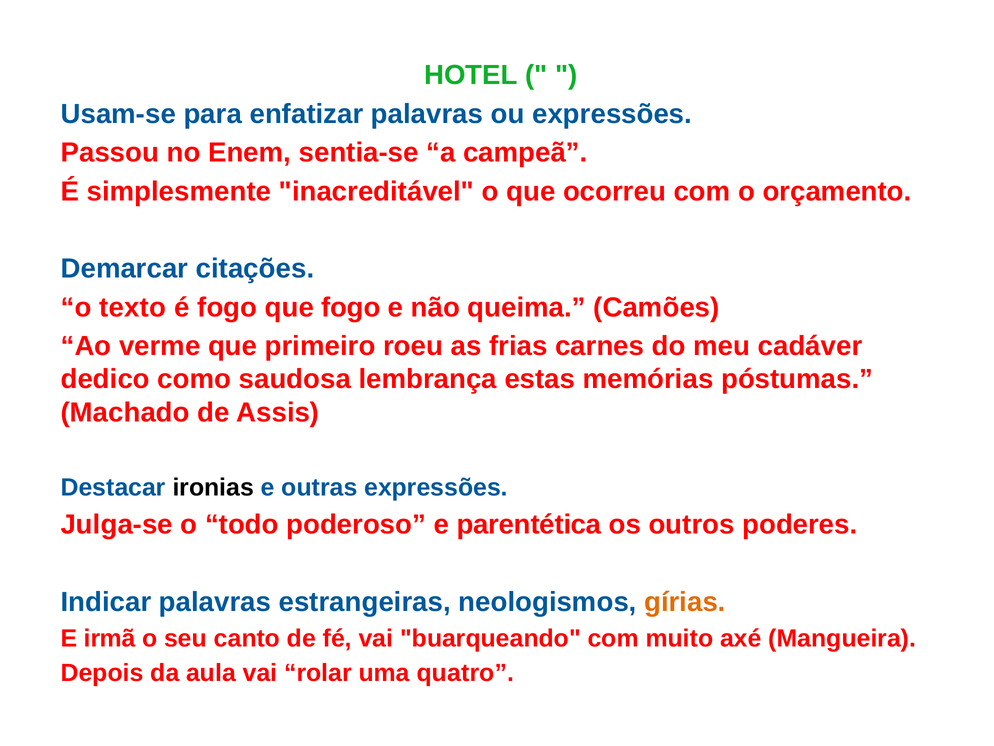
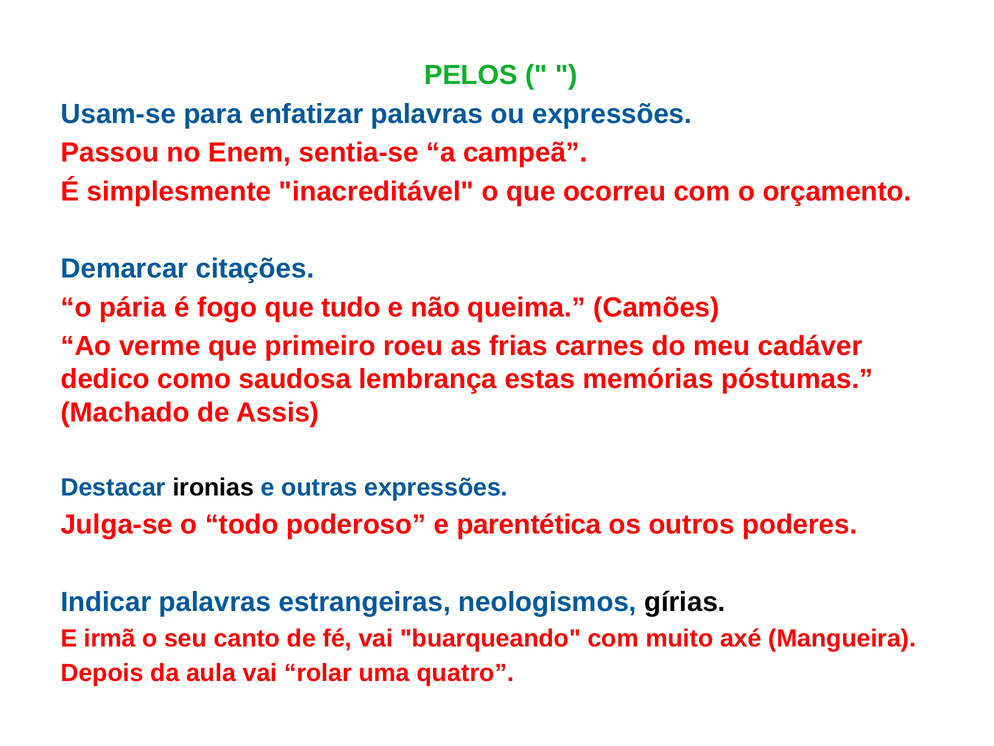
HOTEL: HOTEL -> PELOS
texto: texto -> pária
que fogo: fogo -> tudo
gírias colour: orange -> black
